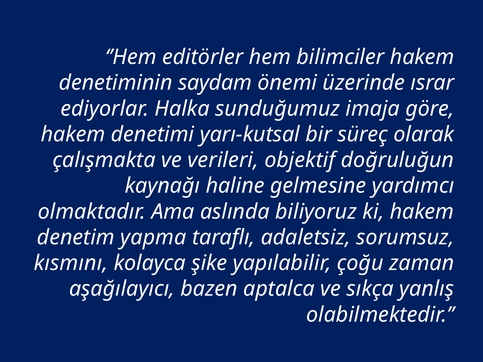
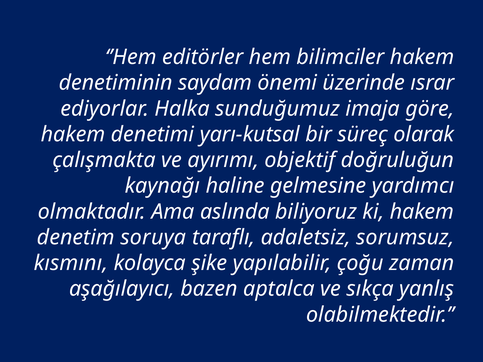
verileri: verileri -> ayırımı
yapma: yapma -> soruya
